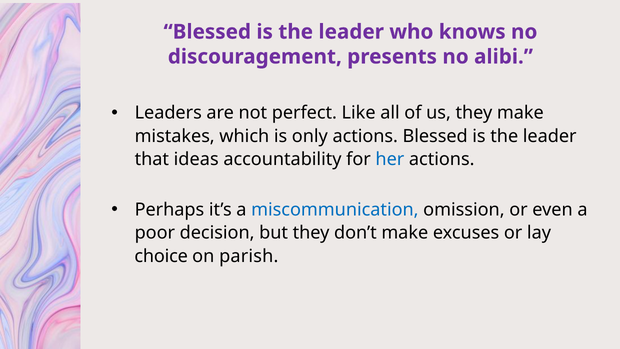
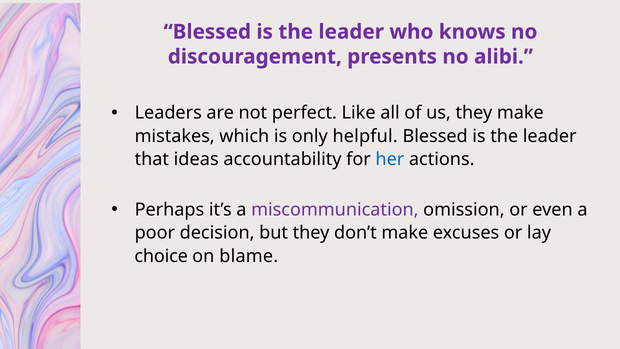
only actions: actions -> helpful
miscommunication colour: blue -> purple
parish: parish -> blame
